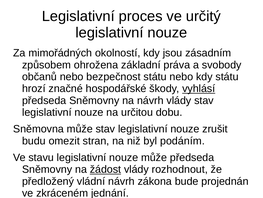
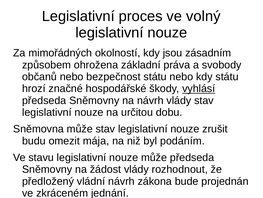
určitý: určitý -> volný
stran: stran -> mája
žádost underline: present -> none
